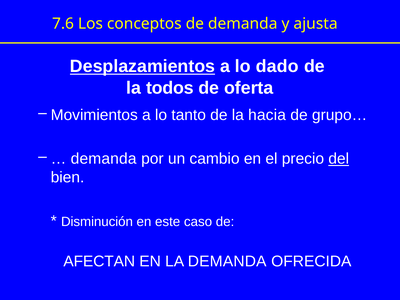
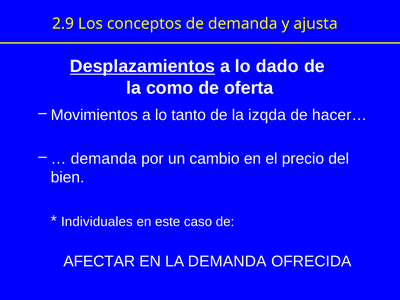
7.6: 7.6 -> 2.9
todos: todos -> como
hacia: hacia -> izqda
grupo…: grupo… -> hacer…
del underline: present -> none
Disminución: Disminución -> Individuales
AFECTAN: AFECTAN -> AFECTAR
